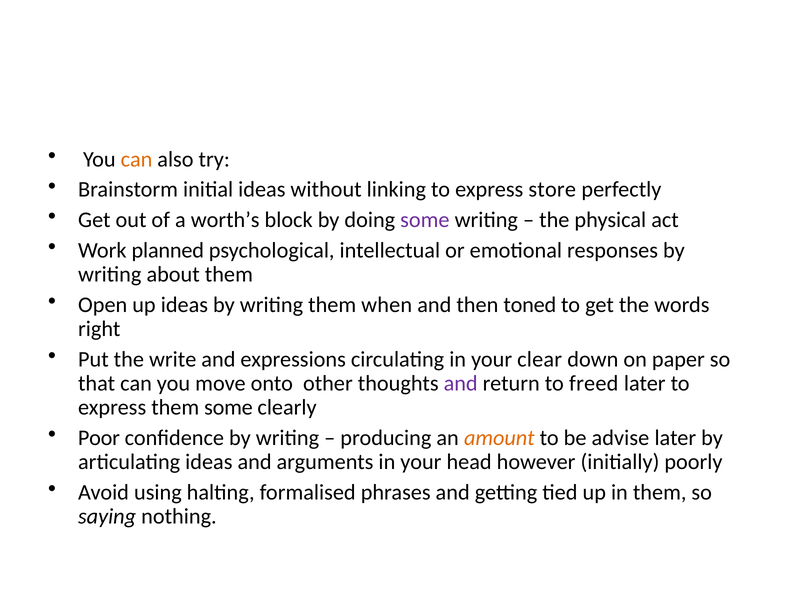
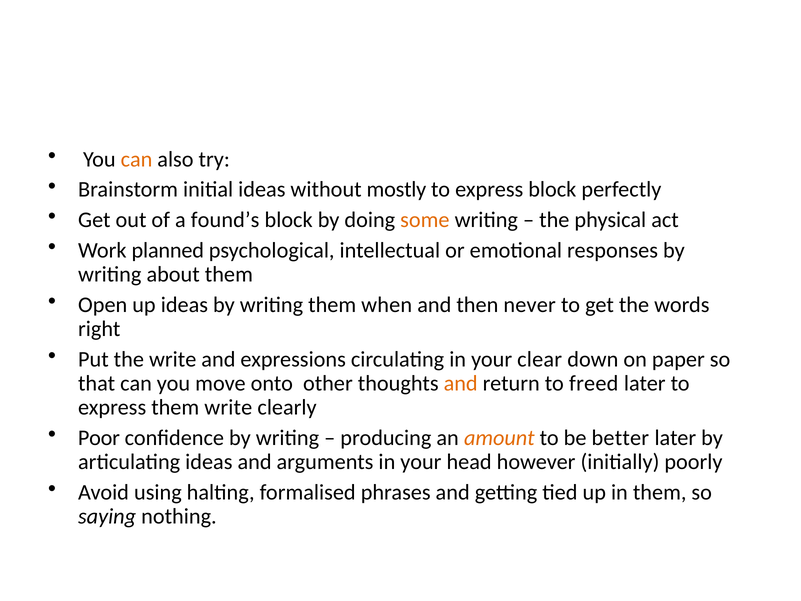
linking: linking -> mostly
express store: store -> block
worth’s: worth’s -> found’s
some at (425, 220) colour: purple -> orange
toned: toned -> never
and at (461, 383) colour: purple -> orange
them some: some -> write
advise: advise -> better
